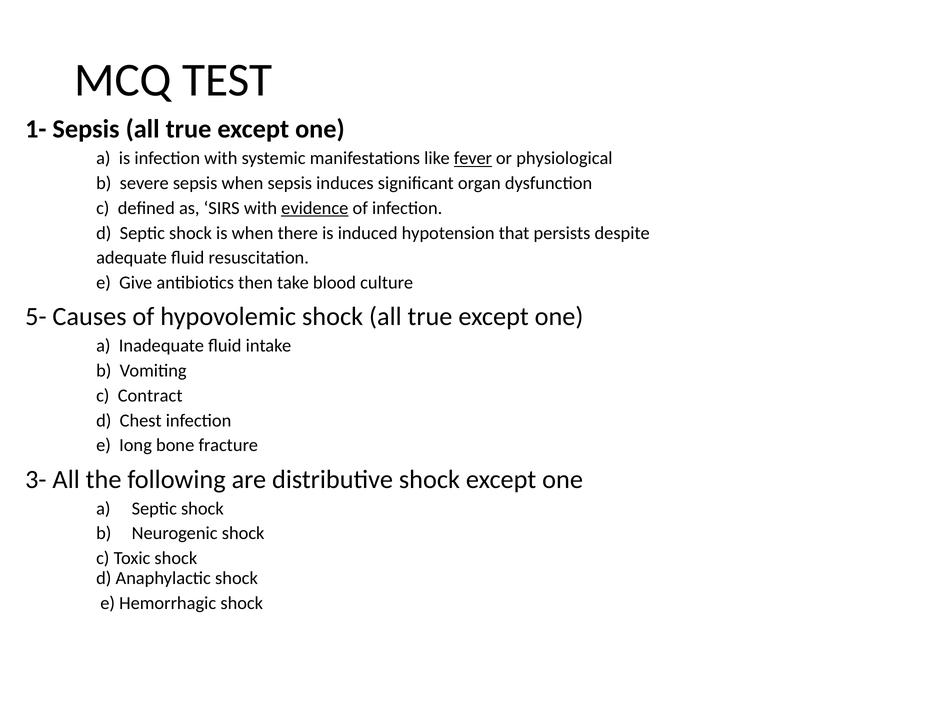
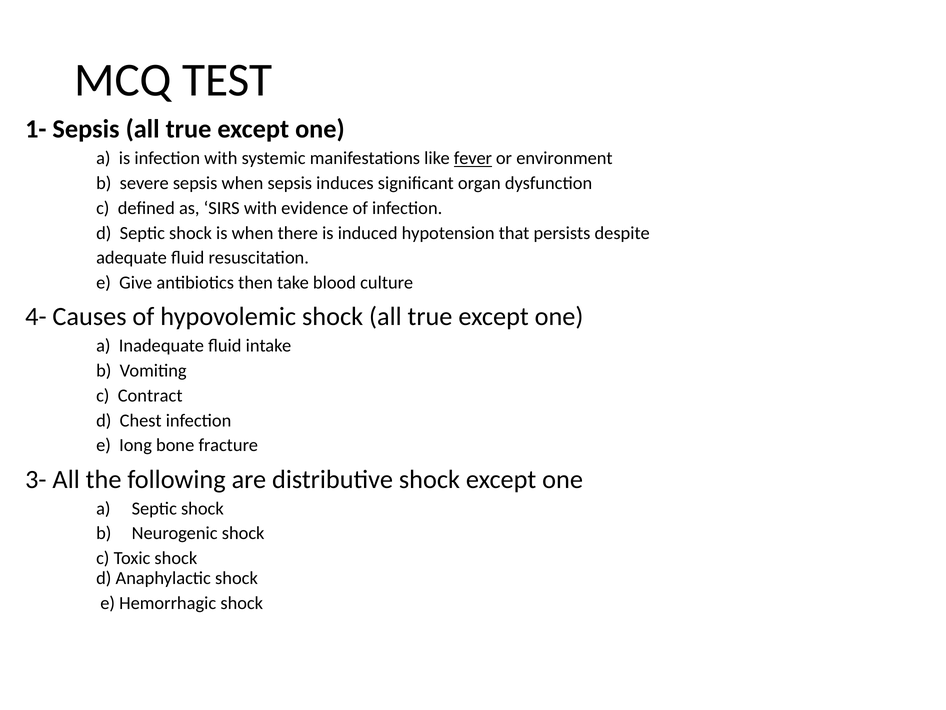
physiological: physiological -> environment
evidence underline: present -> none
5-: 5- -> 4-
